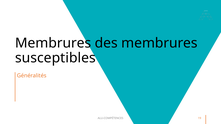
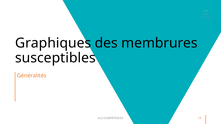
Membrures at (53, 43): Membrures -> Graphiques
